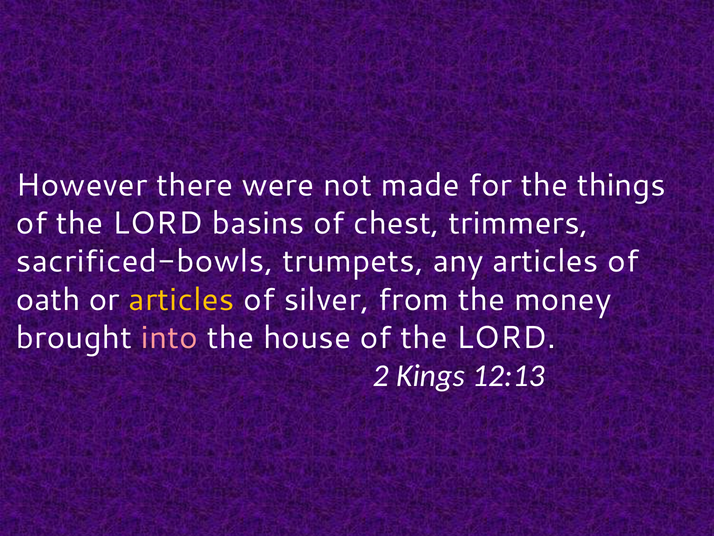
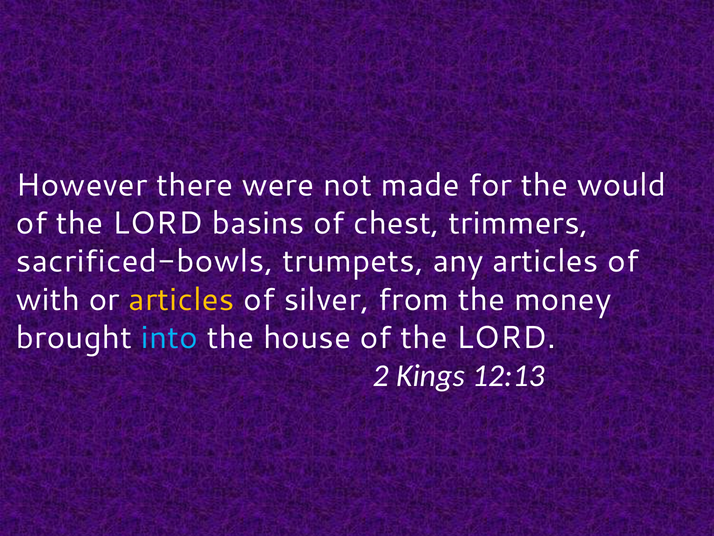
things: things -> would
oath: oath -> with
into colour: pink -> light blue
